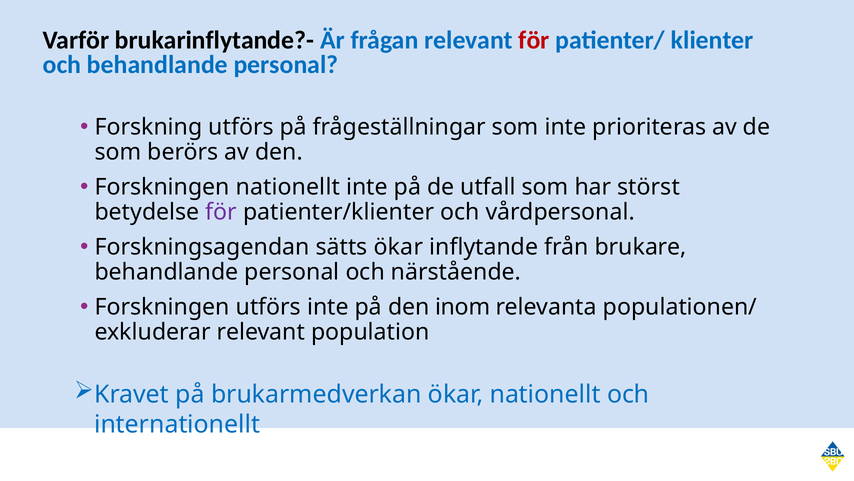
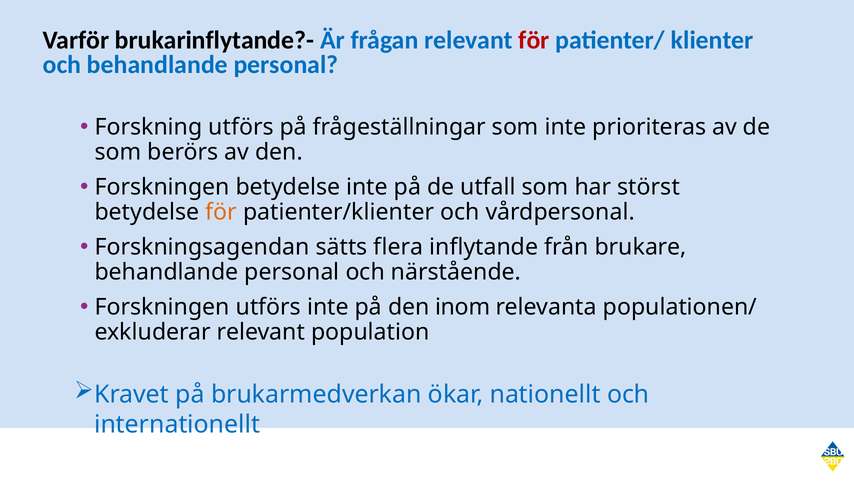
Forskningen nationellt: nationellt -> betydelse
för at (221, 212) colour: purple -> orange
sätts ökar: ökar -> flera
